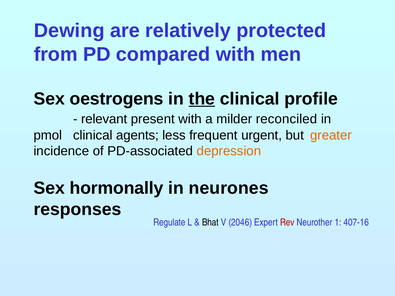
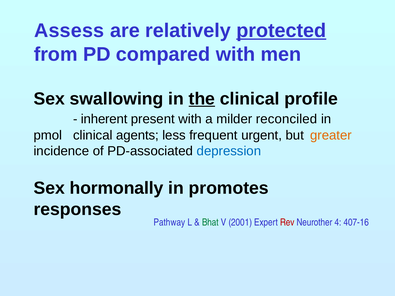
Dewing: Dewing -> Assess
protected underline: none -> present
oestrogens: oestrogens -> swallowing
relevant: relevant -> inherent
depression colour: orange -> blue
neurones: neurones -> promotes
Regulate: Regulate -> Pathway
Bhat colour: black -> green
2046: 2046 -> 2001
1: 1 -> 4
